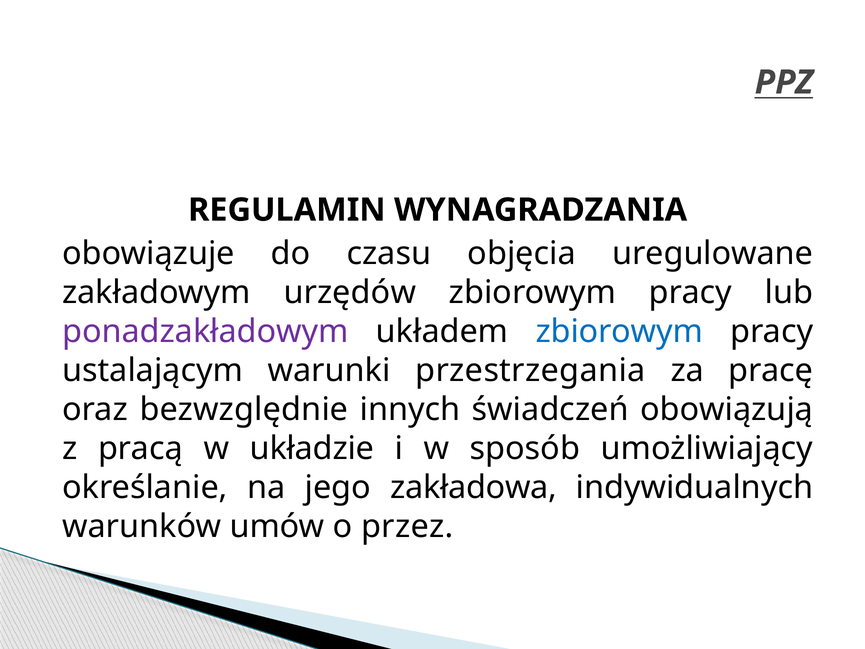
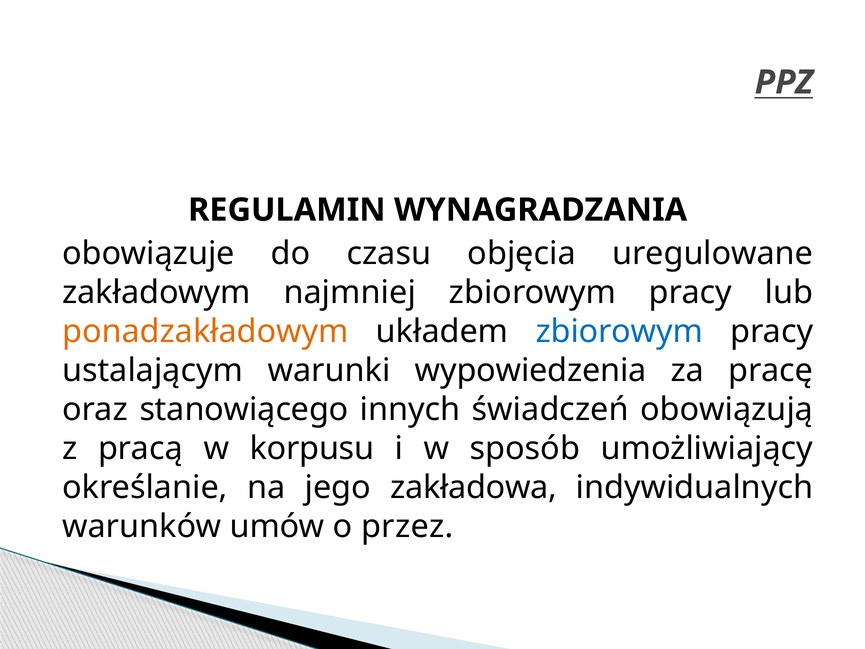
urzędów: urzędów -> najmniej
ponadzakładowym colour: purple -> orange
przestrzegania: przestrzegania -> wypowiedzenia
bezwzględnie: bezwzględnie -> stanowiącego
układzie: układzie -> korpusu
